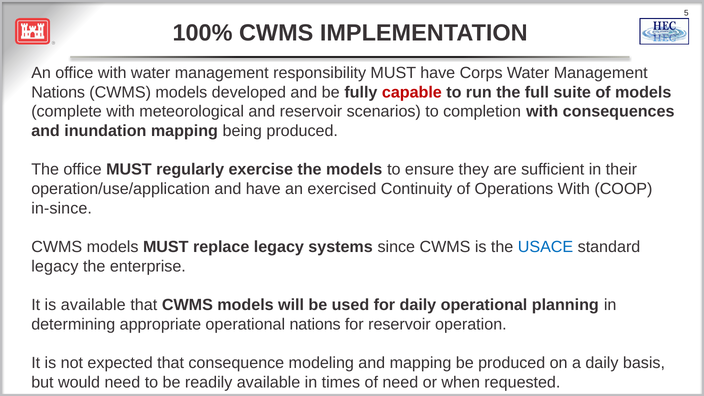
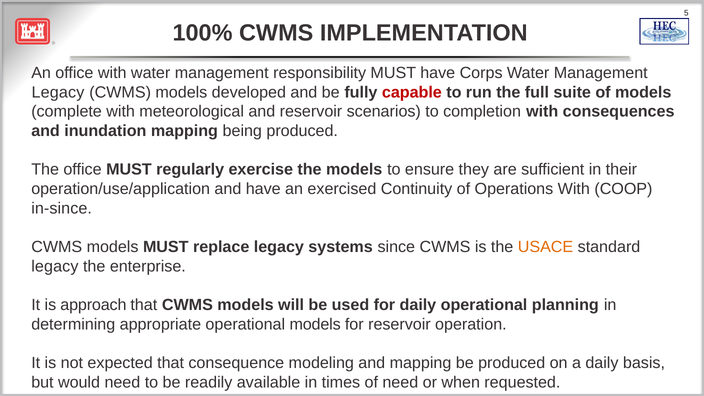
Nations at (58, 92): Nations -> Legacy
USACE colour: blue -> orange
is available: available -> approach
operational nations: nations -> models
